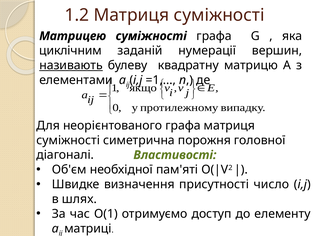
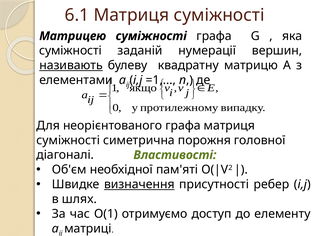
1.2: 1.2 -> 6.1
циклічним at (70, 51): циклічним -> суміжності
визначення underline: none -> present
число: число -> ребер
